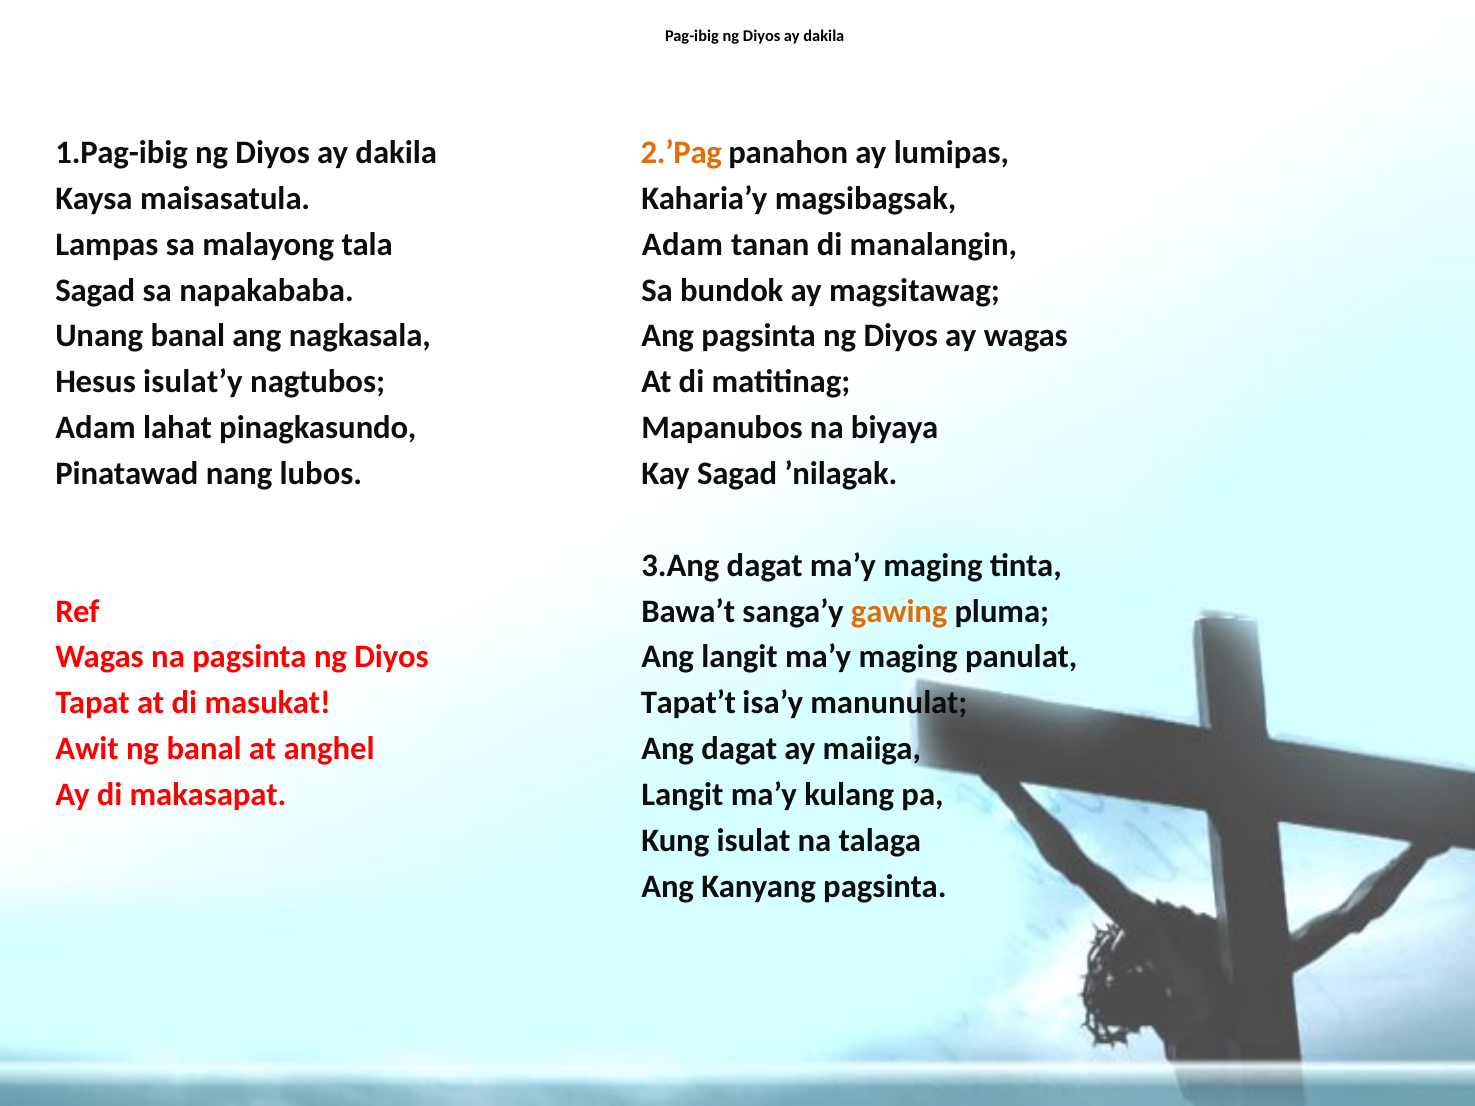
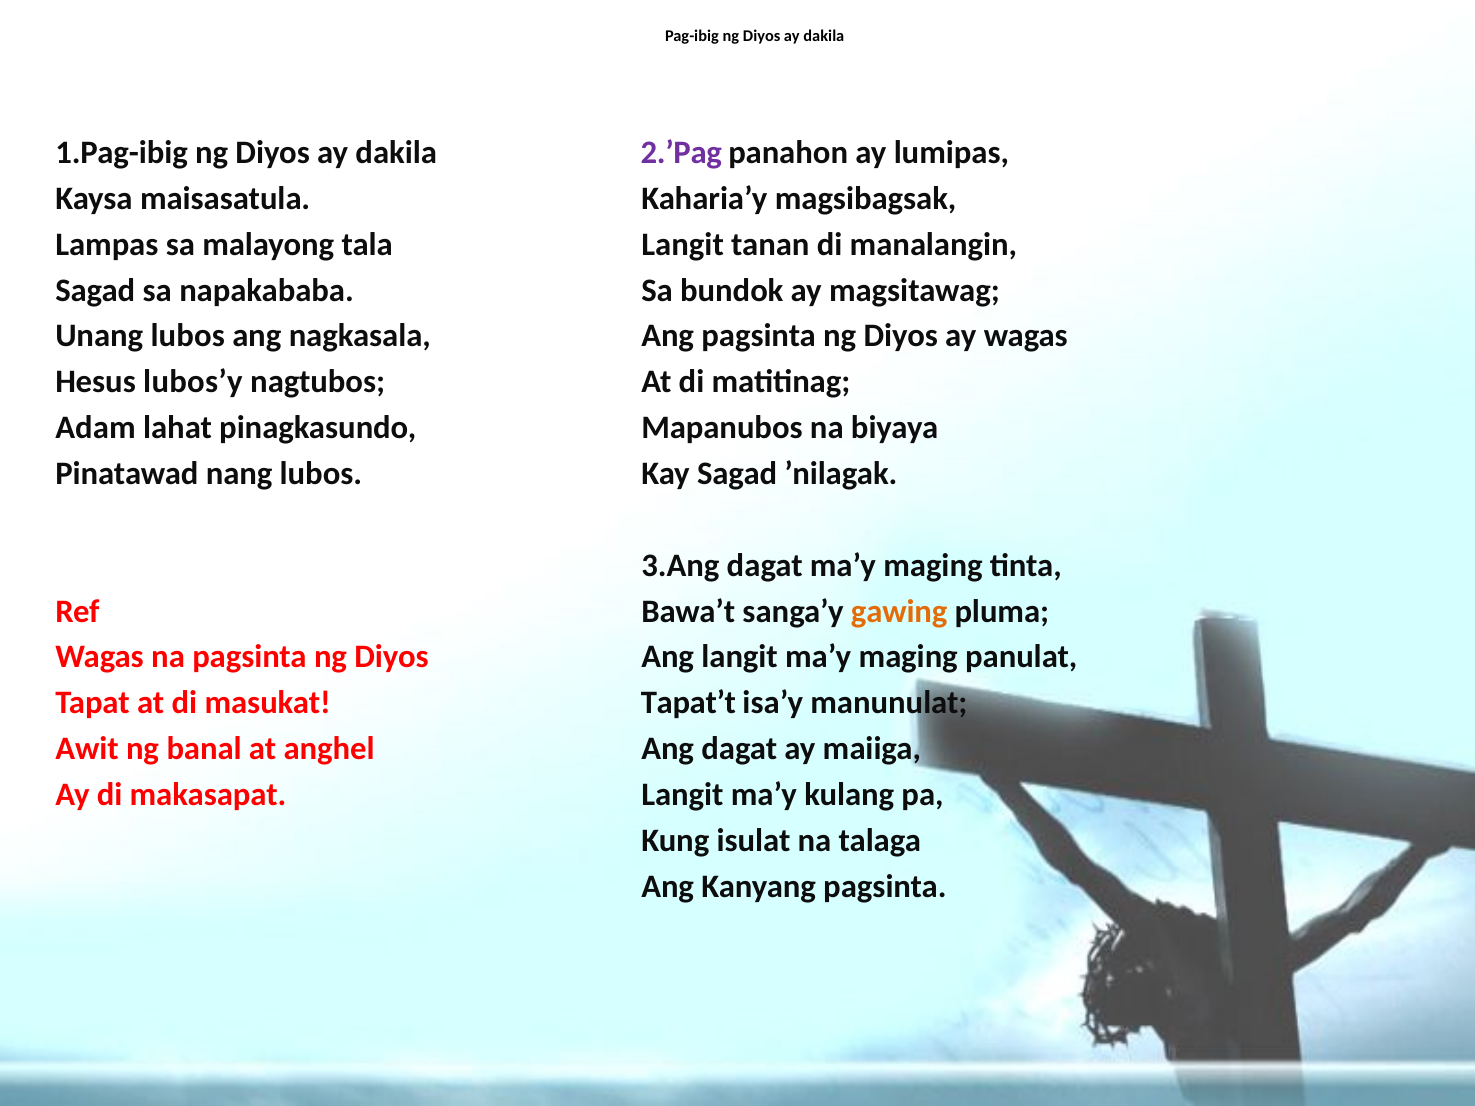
2.’Pag colour: orange -> purple
Adam at (682, 244): Adam -> Langit
Unang banal: banal -> lubos
isulat’y: isulat’y -> lubos’y
